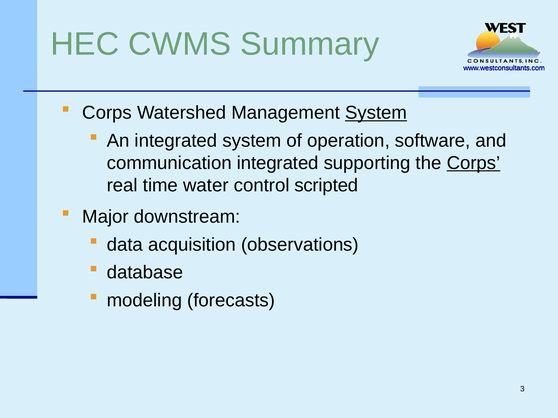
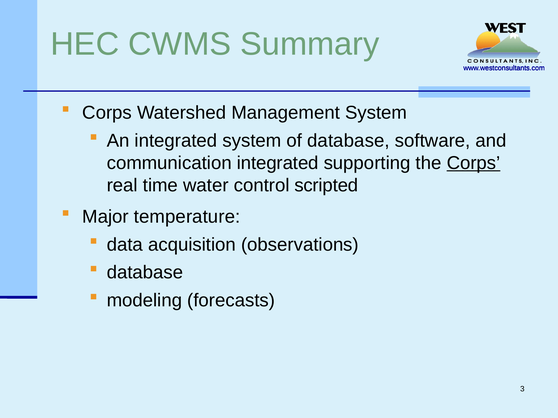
System at (376, 113) underline: present -> none
of operation: operation -> database
downstream: downstream -> temperature
